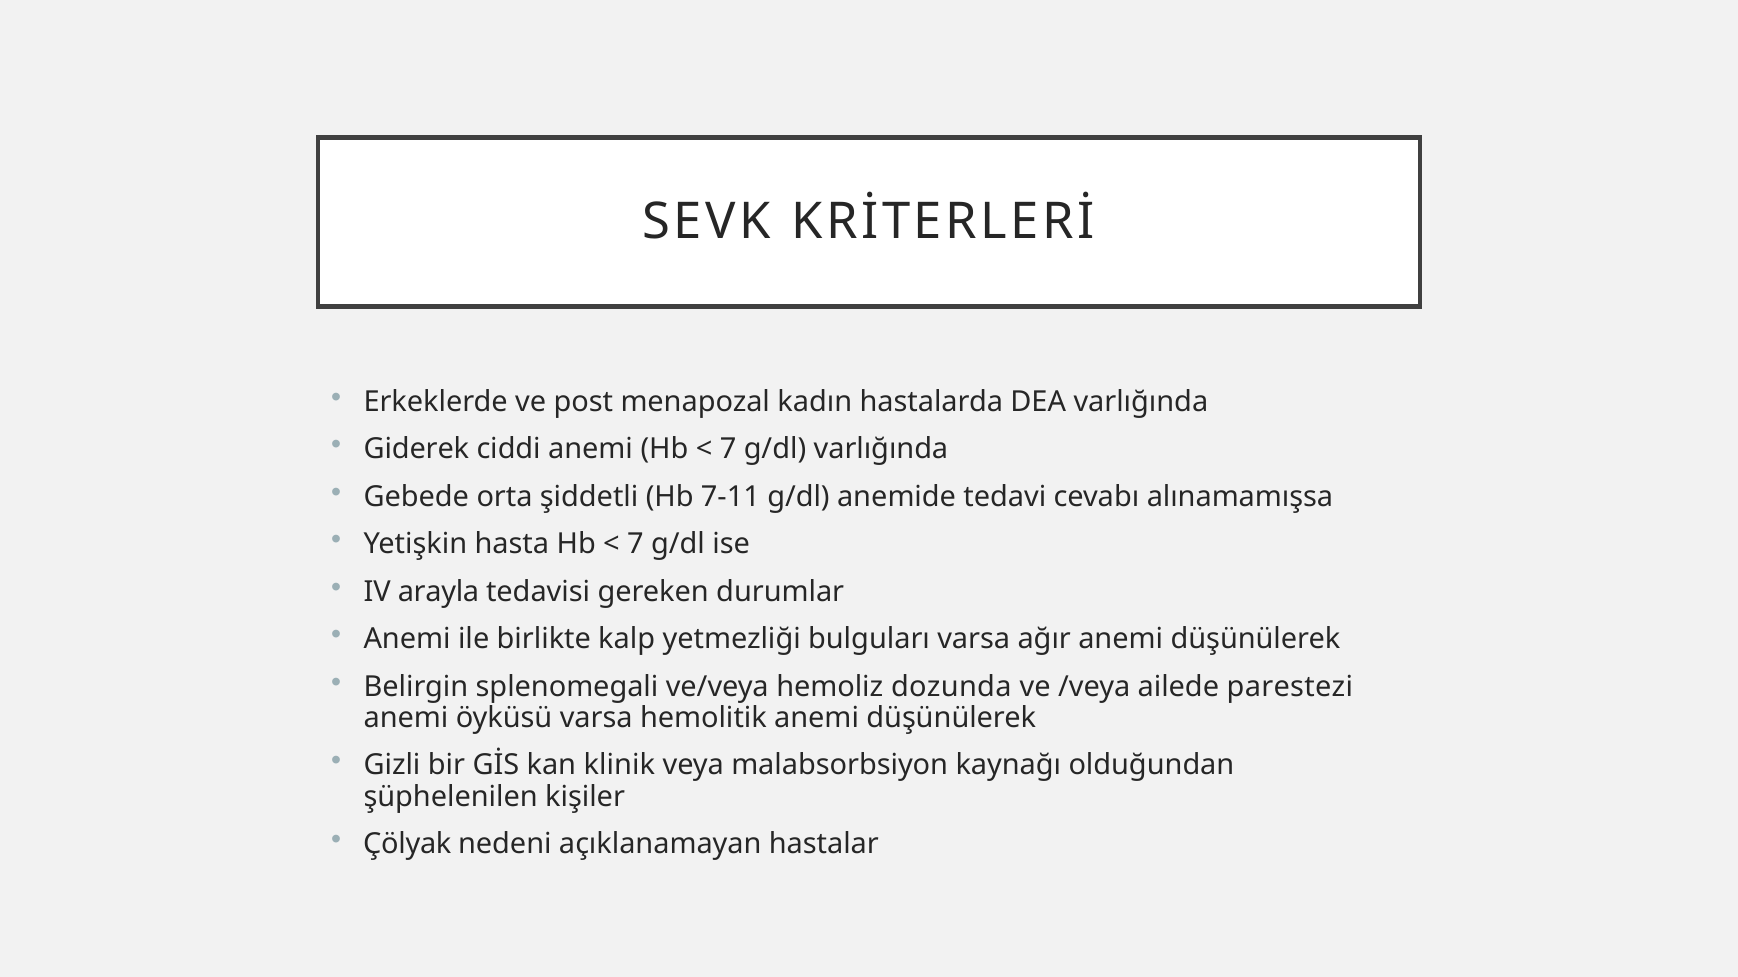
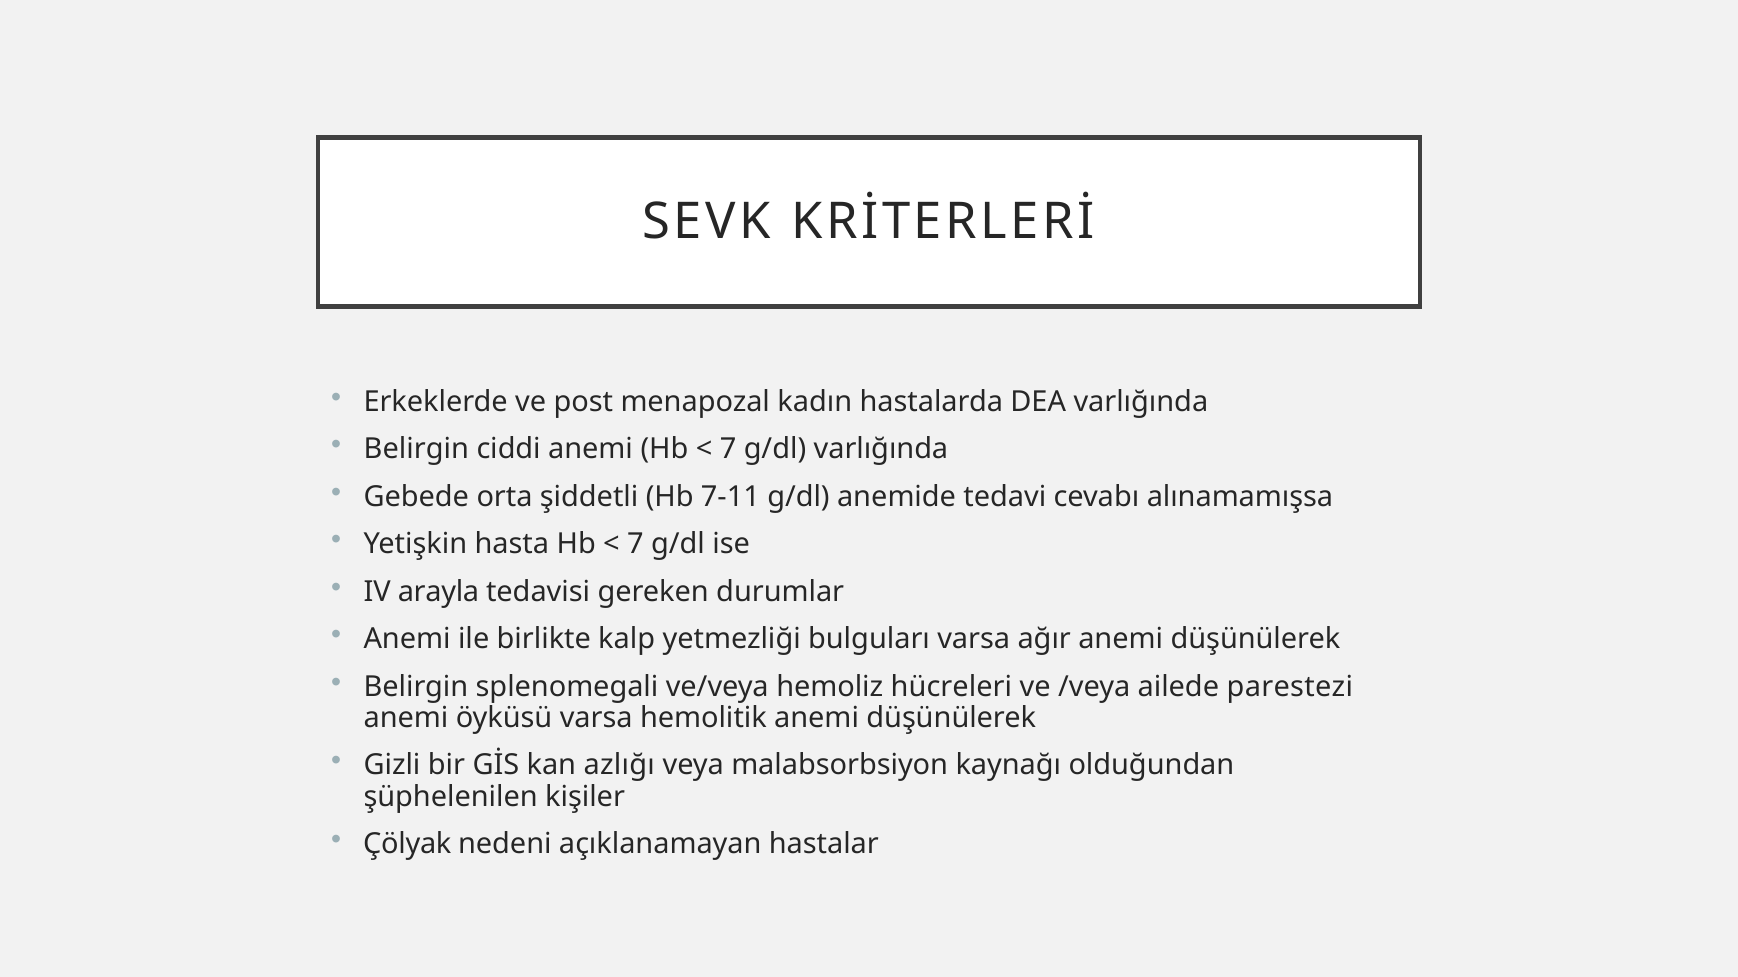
Giderek at (416, 449): Giderek -> Belirgin
dozunda: dozunda -> hücreleri
klinik: klinik -> azlığı
